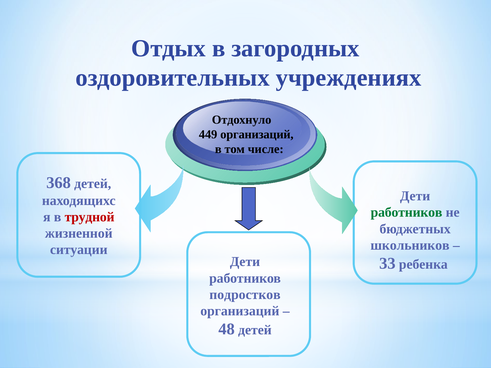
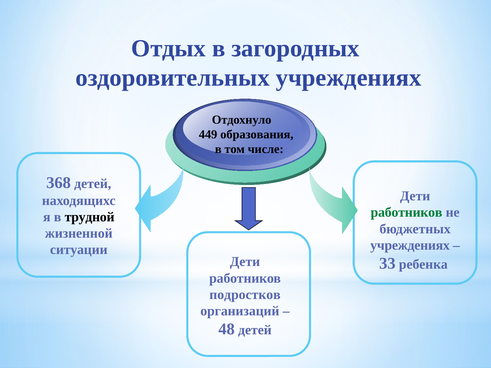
449 организаций: организаций -> образования
трудной colour: red -> black
школьников at (410, 245): школьников -> учреждениях
